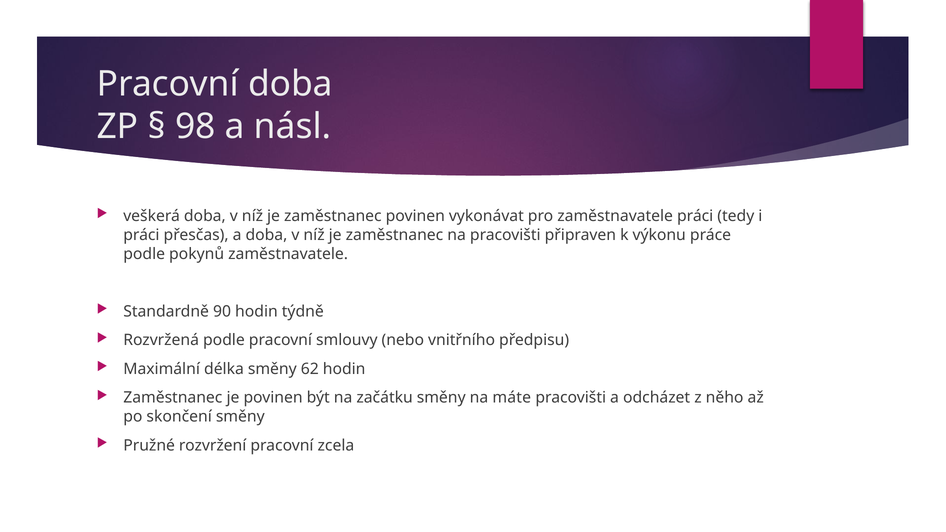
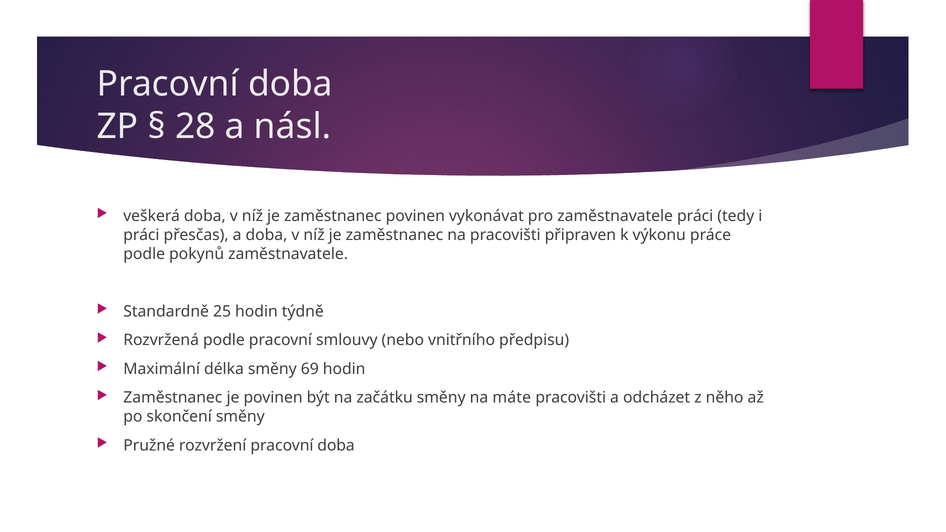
98: 98 -> 28
90: 90 -> 25
62: 62 -> 69
rozvržení pracovní zcela: zcela -> doba
